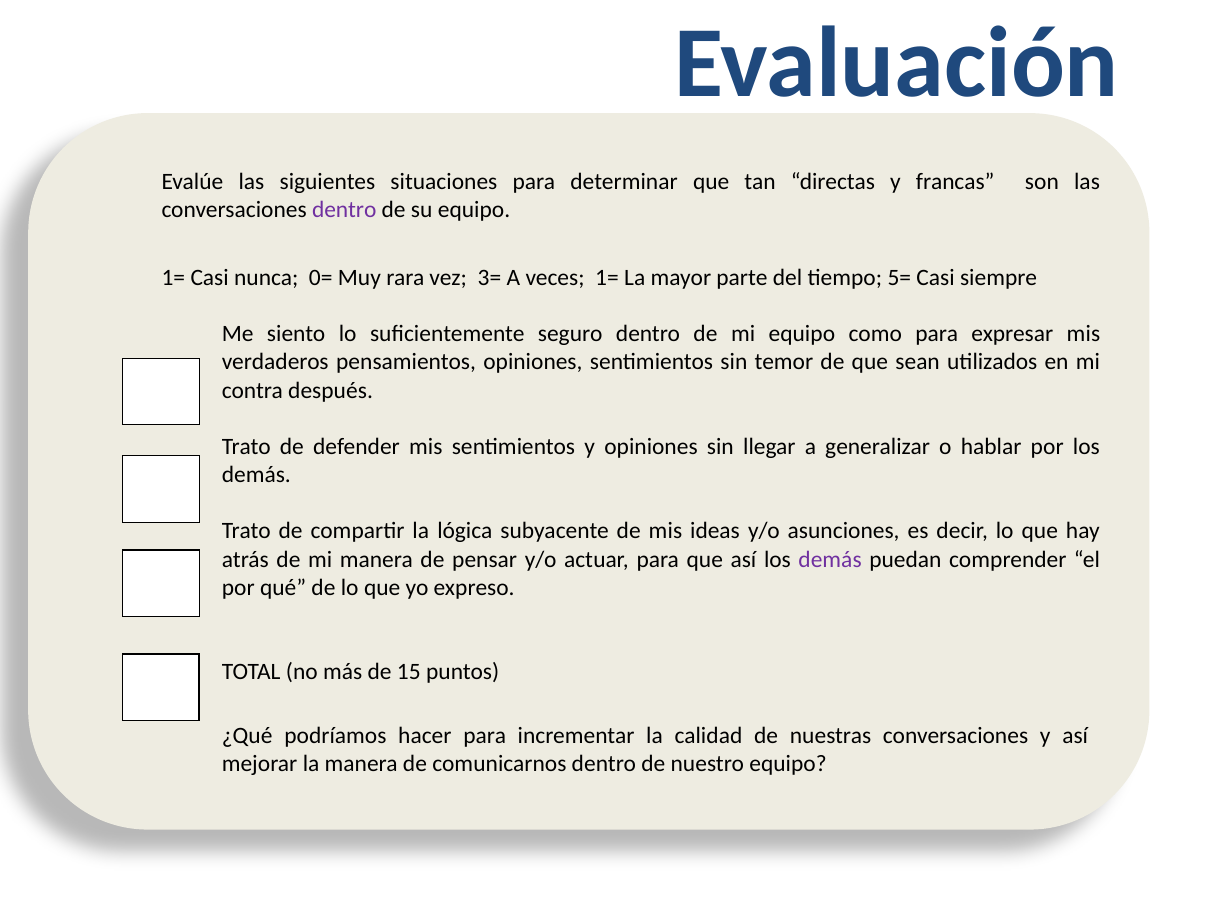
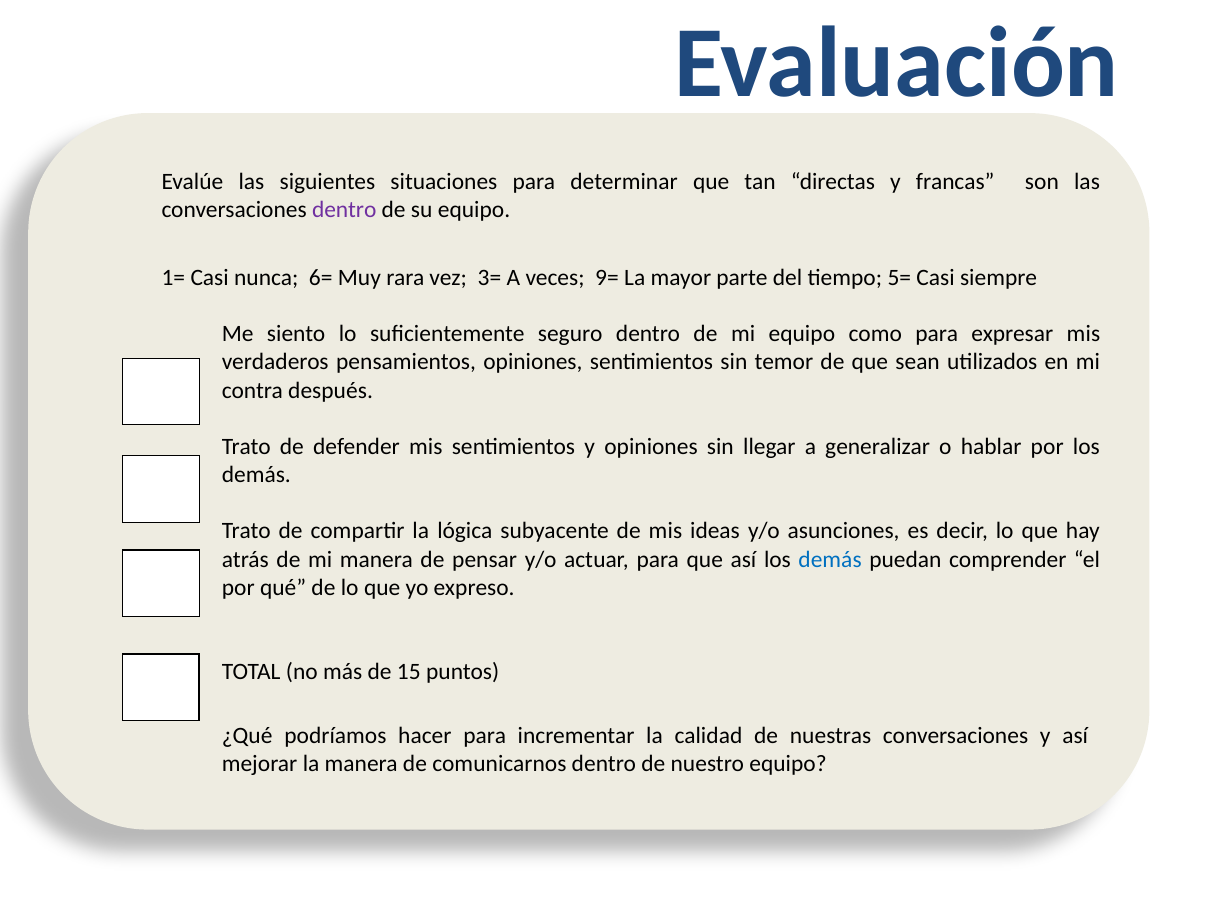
0=: 0= -> 6=
veces 1=: 1= -> 9=
demás at (830, 559) colour: purple -> blue
